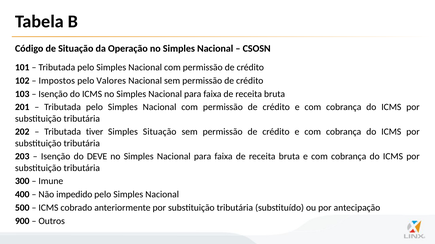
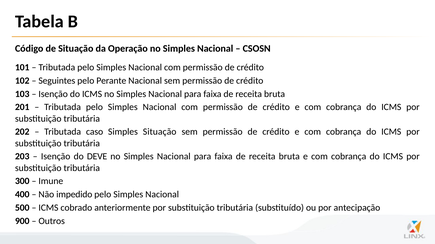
Impostos: Impostos -> Seguintes
Valores: Valores -> Perante
tiver: tiver -> caso
